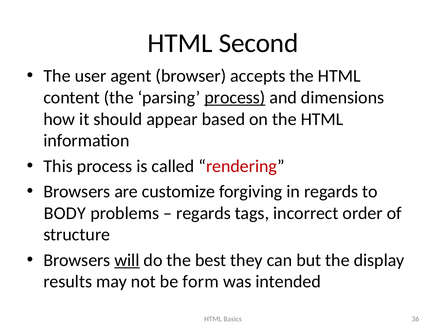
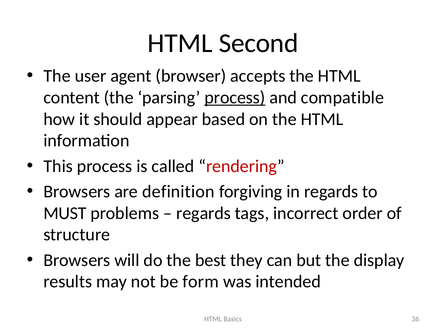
dimensions: dimensions -> compatible
customize: customize -> definition
BODY: BODY -> MUST
will underline: present -> none
